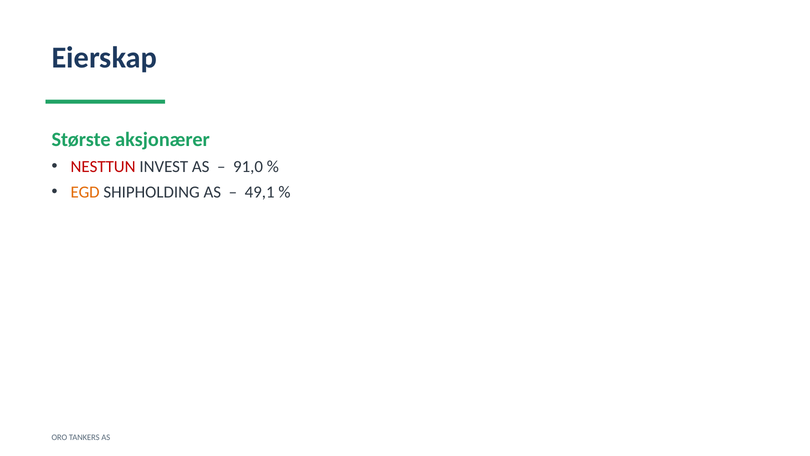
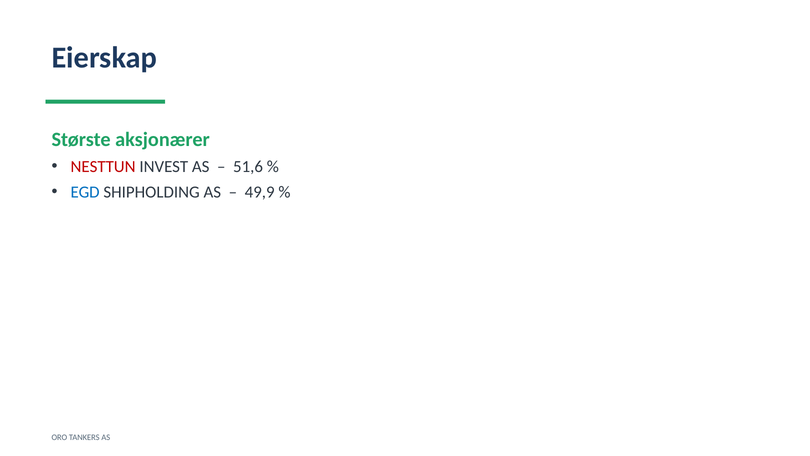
91,0: 91,0 -> 51,6
EGD colour: orange -> blue
49,1: 49,1 -> 49,9
